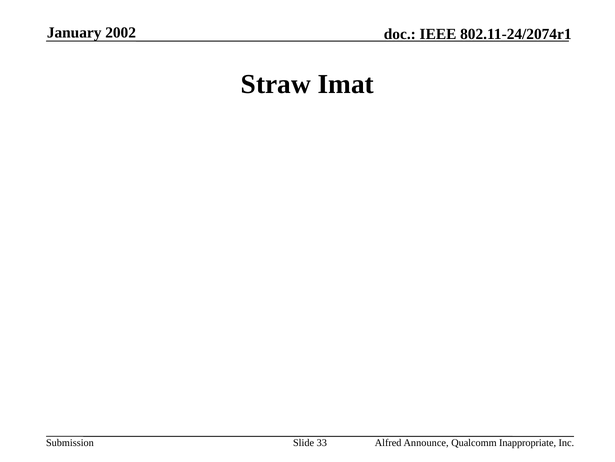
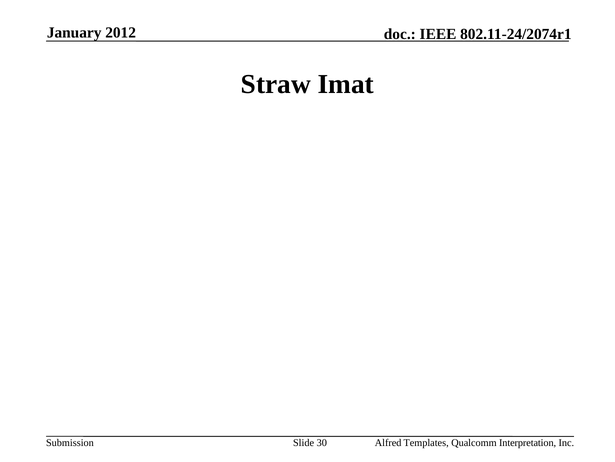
2002: 2002 -> 2012
33: 33 -> 30
Announce: Announce -> Templates
Inappropriate: Inappropriate -> Interpretation
